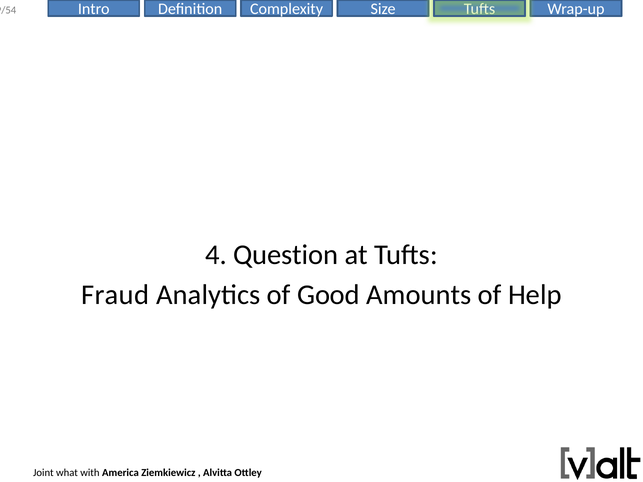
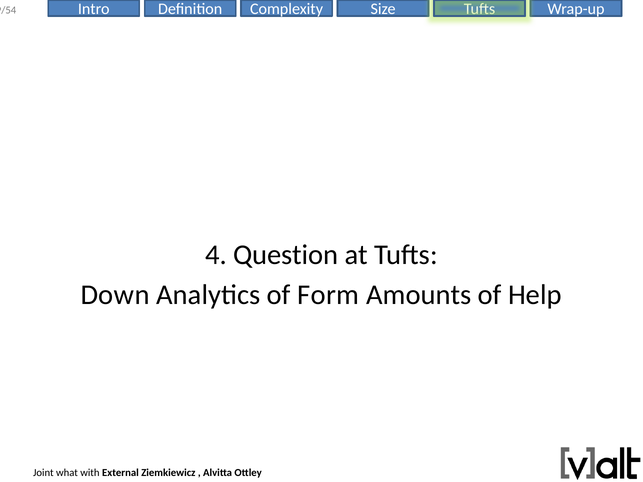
Fraud: Fraud -> Down
Good: Good -> Form
America: America -> External
